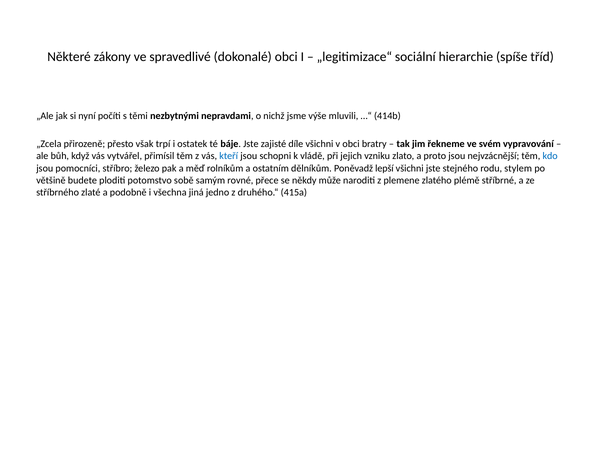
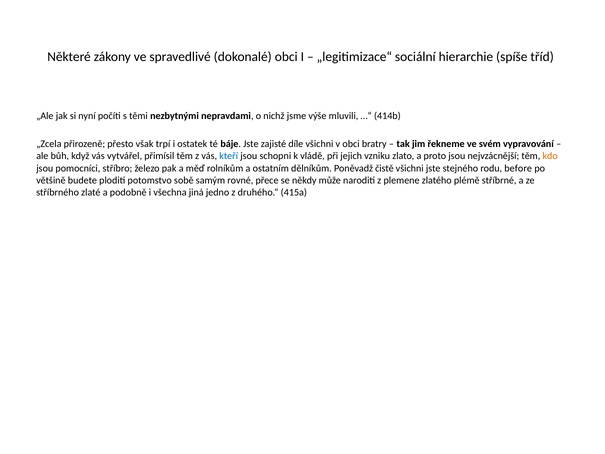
kdo colour: blue -> orange
lepší: lepší -> čistě
stylem: stylem -> before
